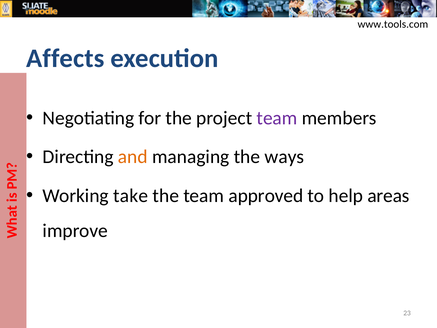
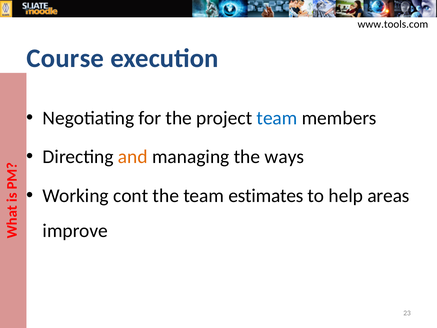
Affects: Affects -> Course
team at (277, 118) colour: purple -> blue
take: take -> cont
approved: approved -> estimates
